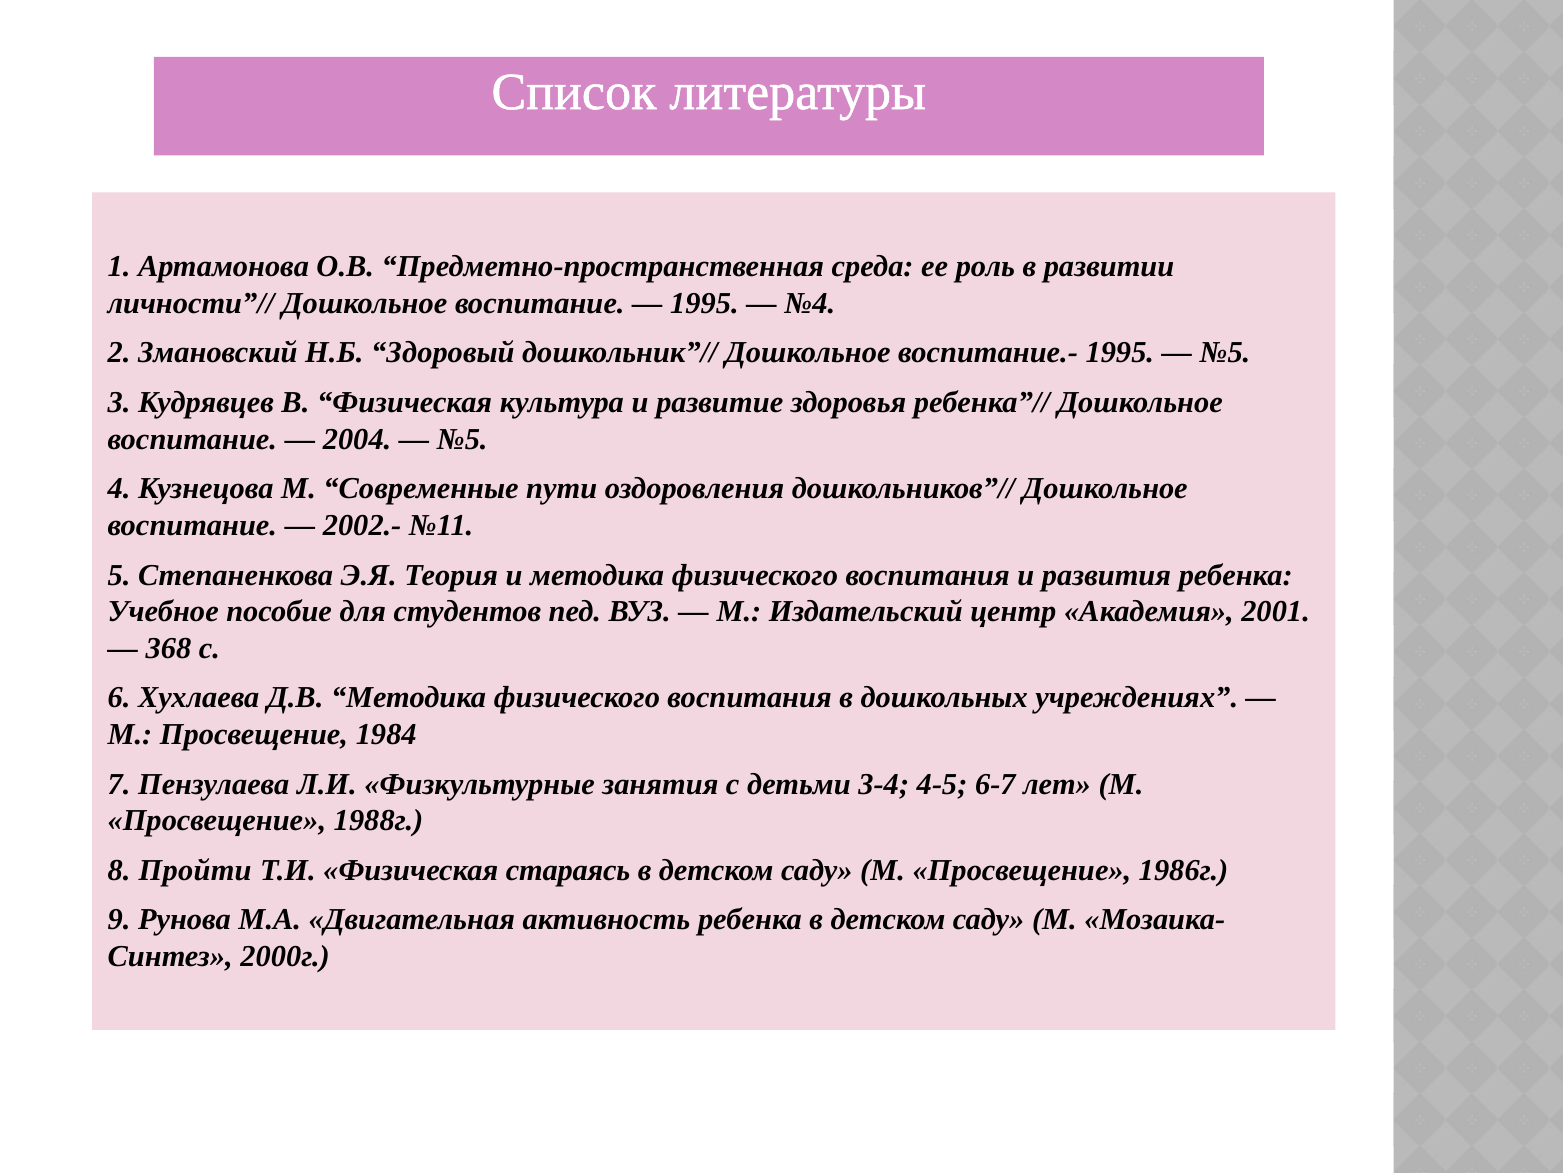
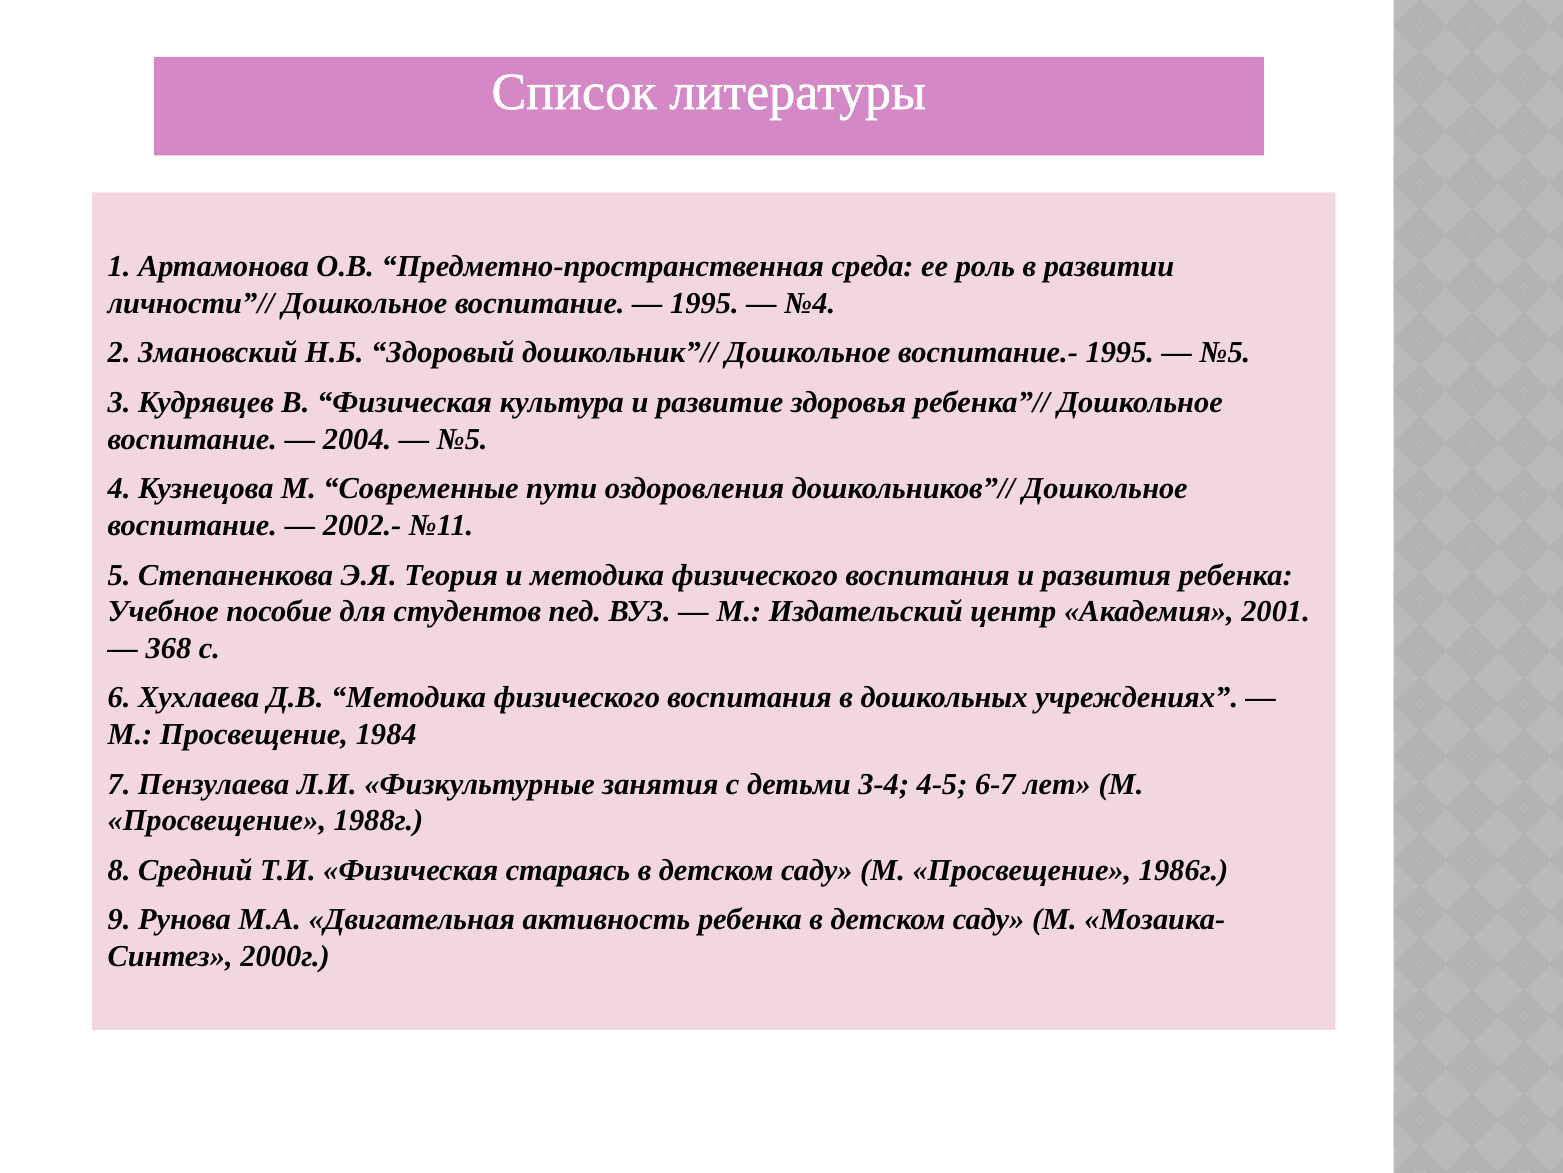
Пройти: Пройти -> Средний
